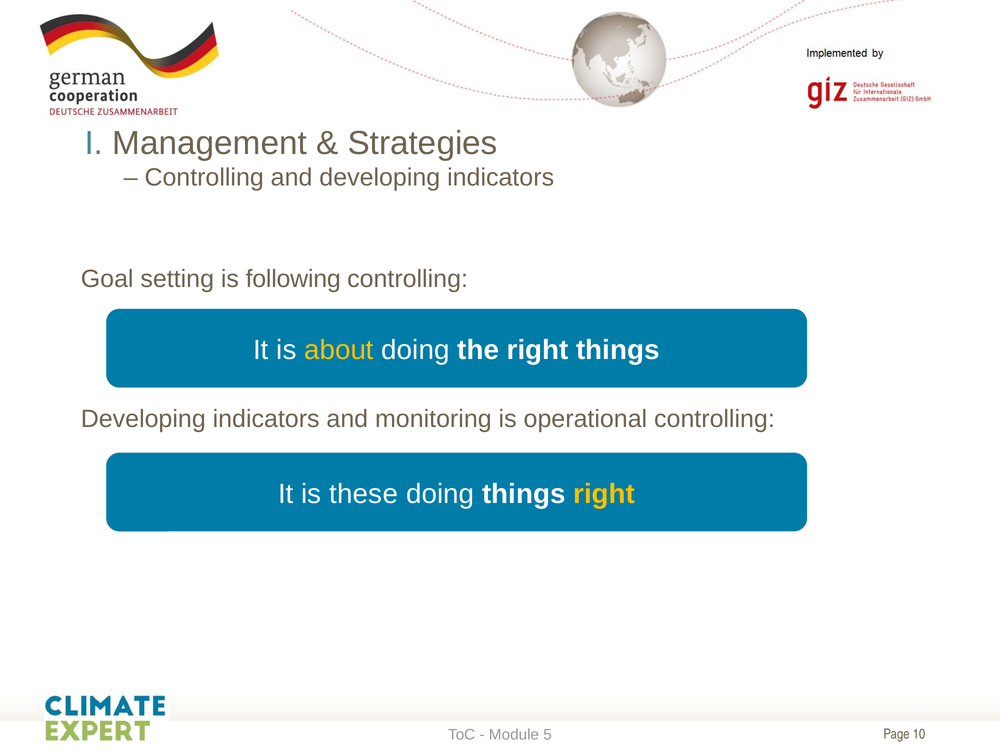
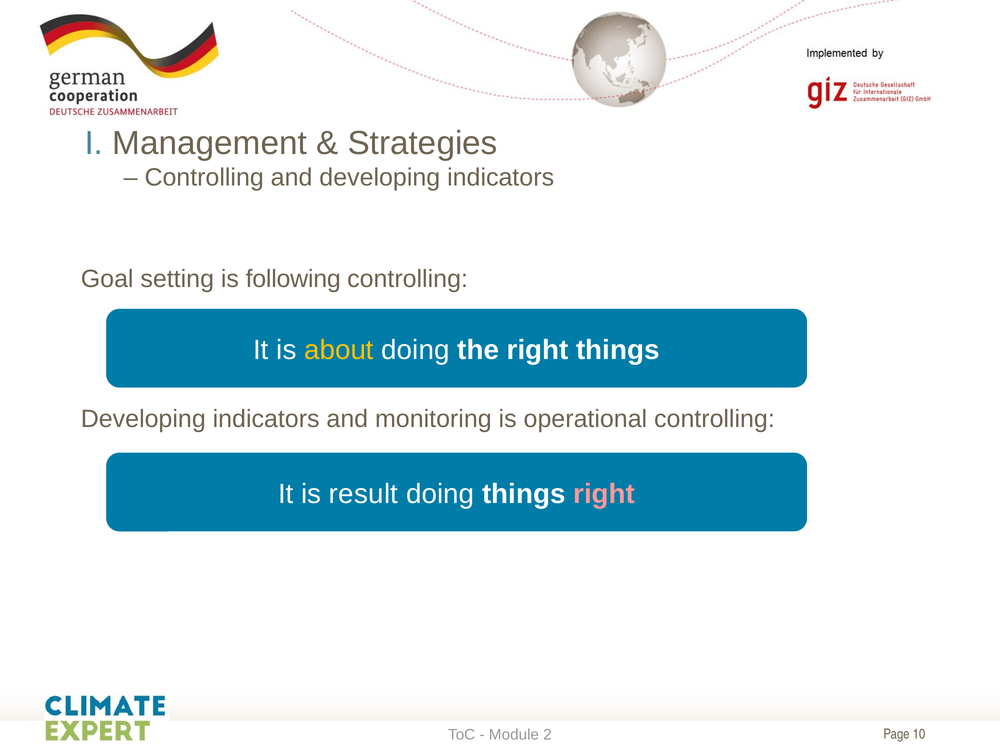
these: these -> result
right at (604, 494) colour: yellow -> pink
5: 5 -> 2
